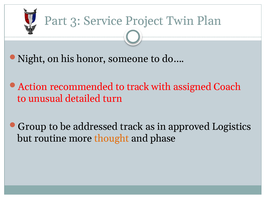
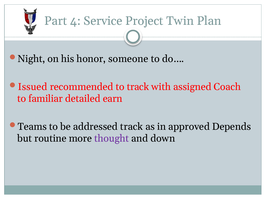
3: 3 -> 4
Action: Action -> Issued
unusual: unusual -> familiar
turn: turn -> earn
Group: Group -> Teams
Logistics: Logistics -> Depends
thought colour: orange -> purple
phase: phase -> down
